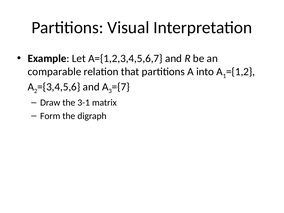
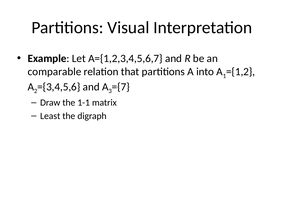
3-1: 3-1 -> 1-1
Form: Form -> Least
